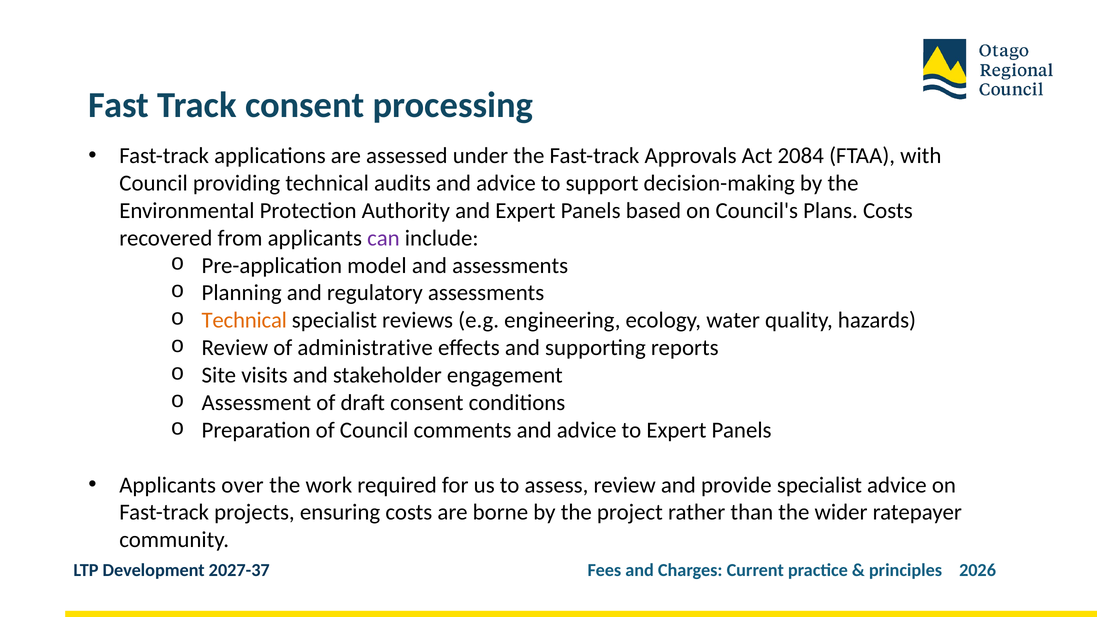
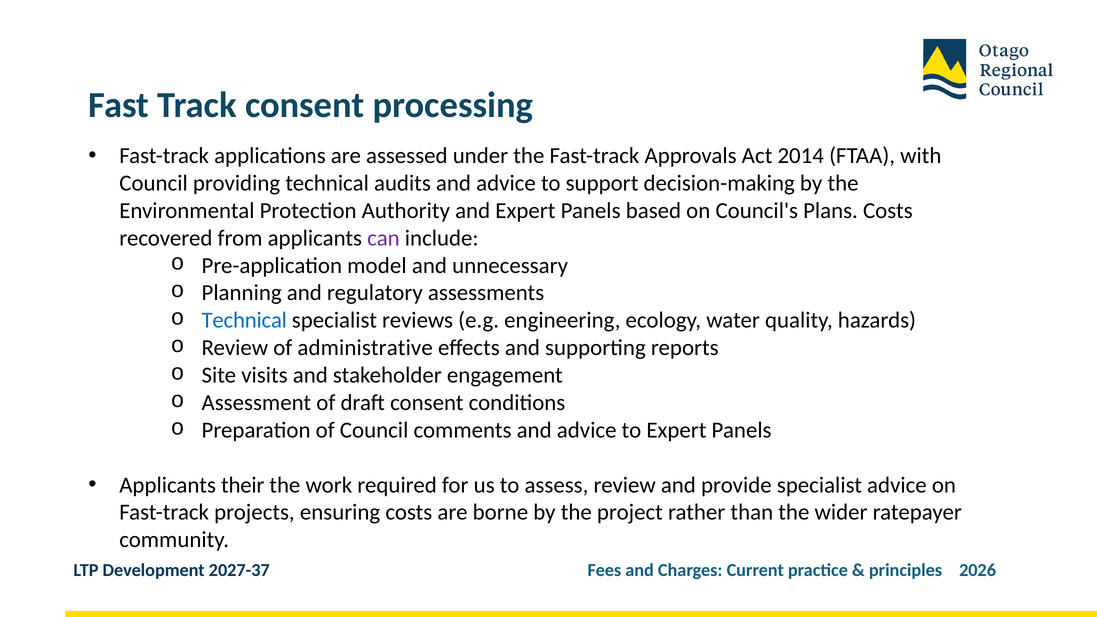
2084: 2084 -> 2014
and assessments: assessments -> unnecessary
Technical at (244, 320) colour: orange -> blue
over: over -> their
